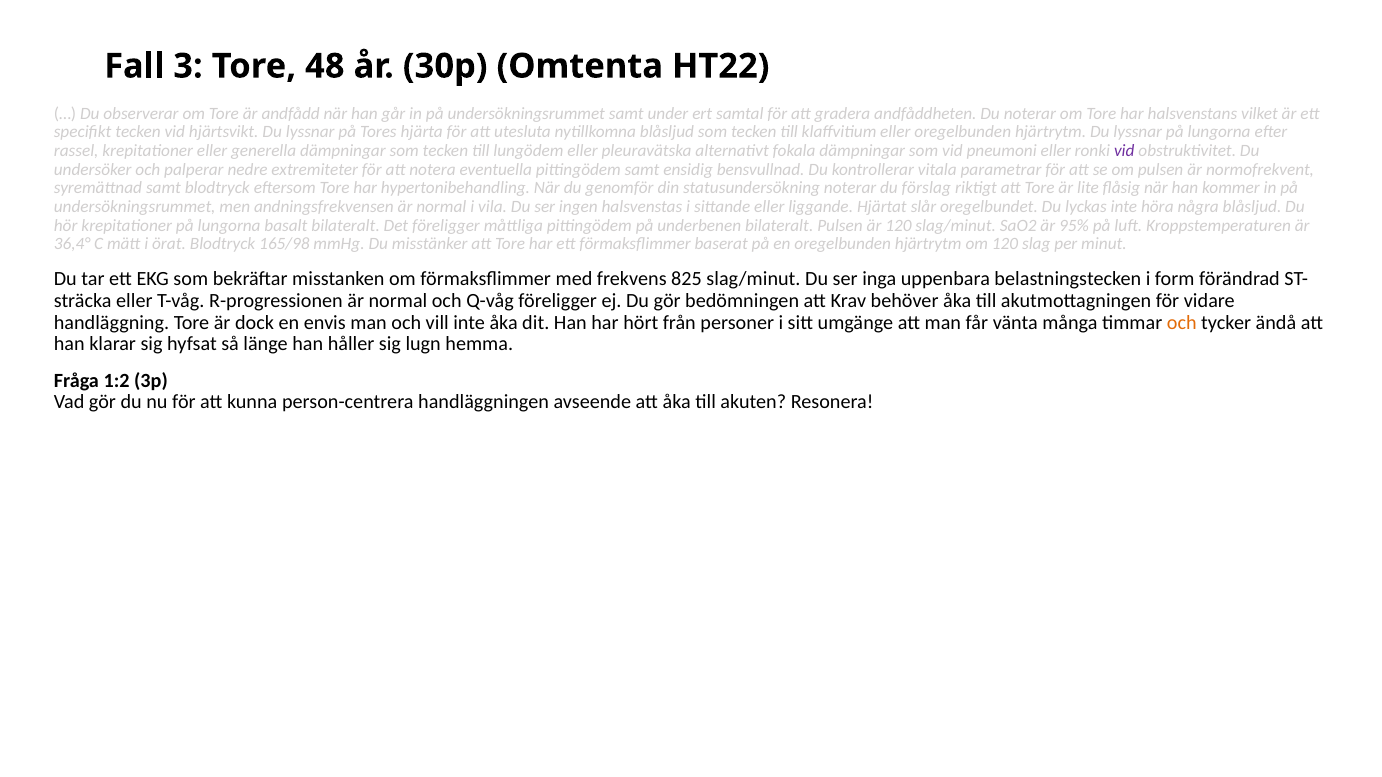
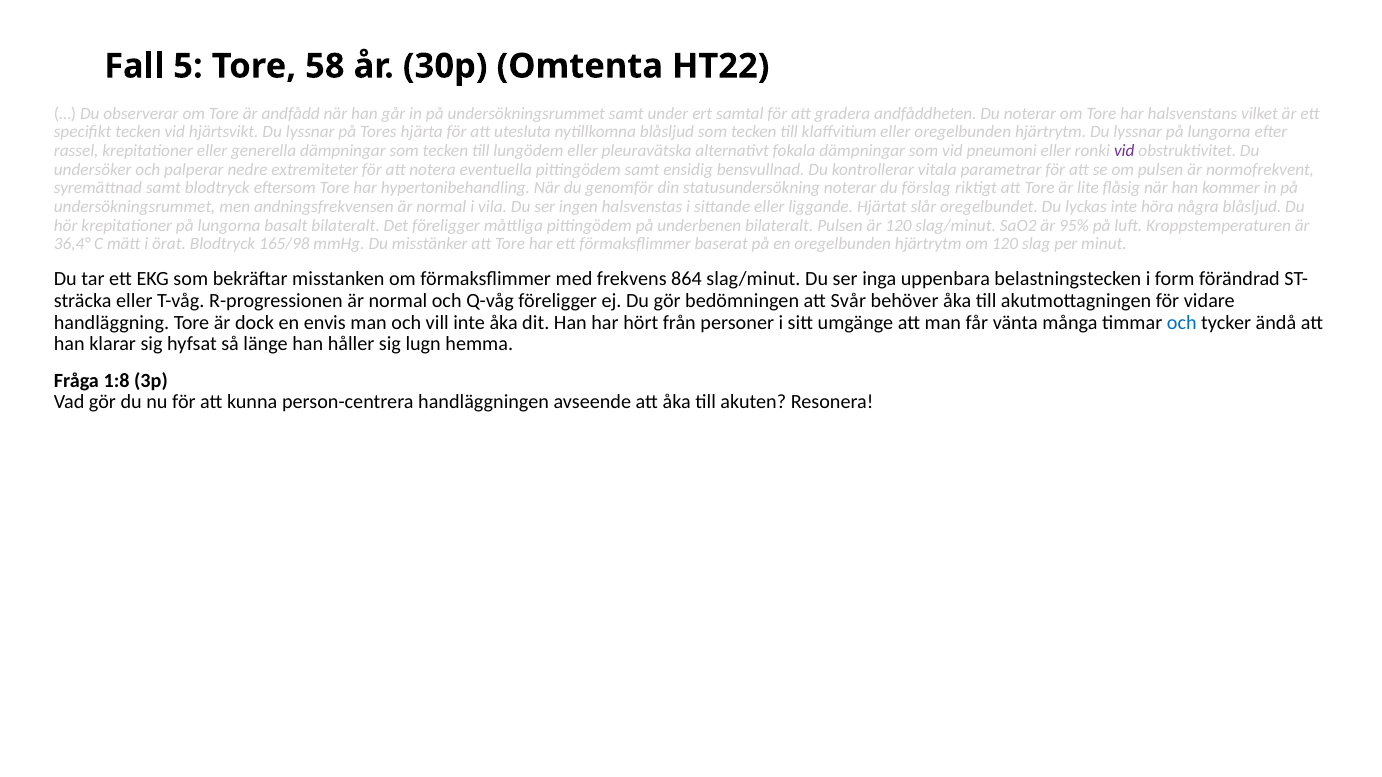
3: 3 -> 5
48: 48 -> 58
825: 825 -> 864
Krav: Krav -> Svår
och at (1182, 323) colour: orange -> blue
1:2: 1:2 -> 1:8
